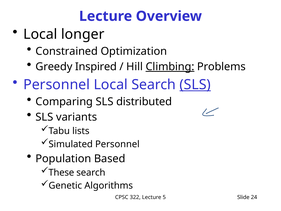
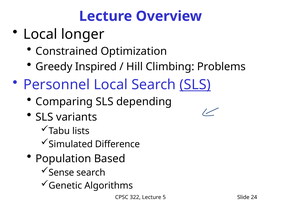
Climbing underline: present -> none
distributed: distributed -> depending
Simulated Personnel: Personnel -> Difference
These: These -> Sense
